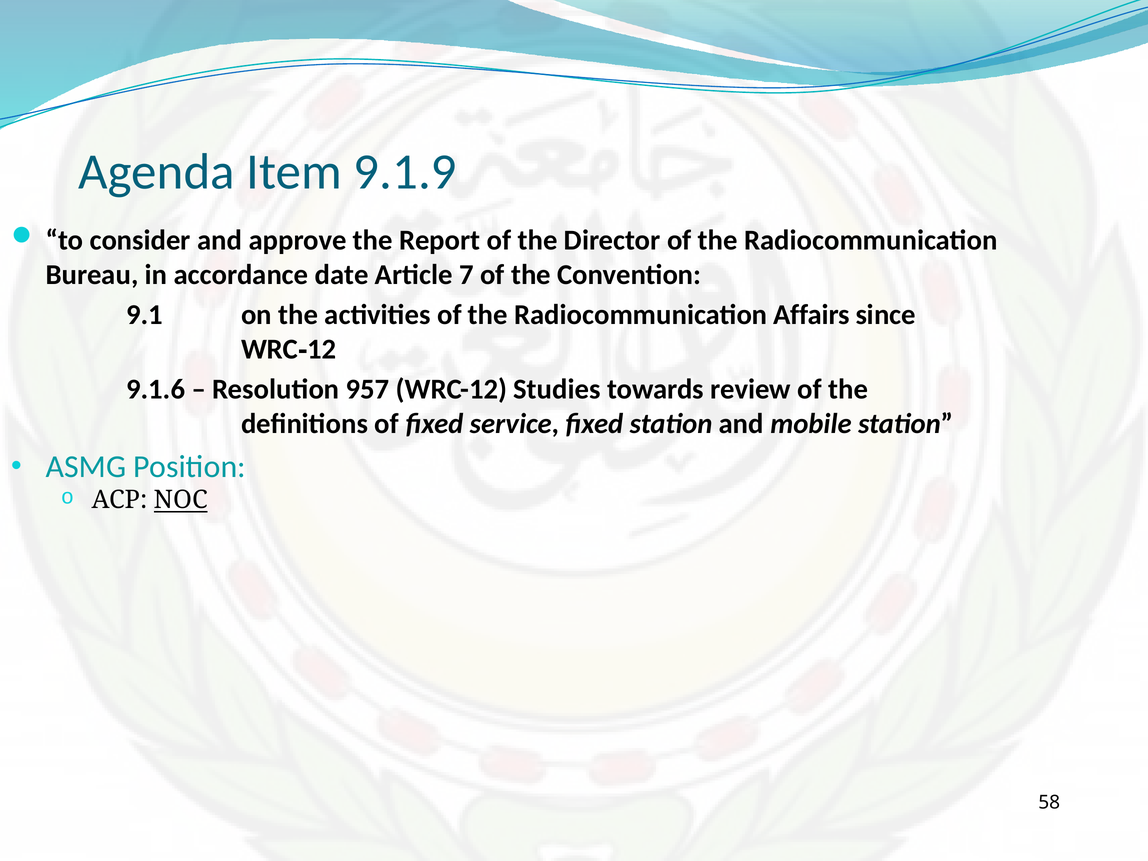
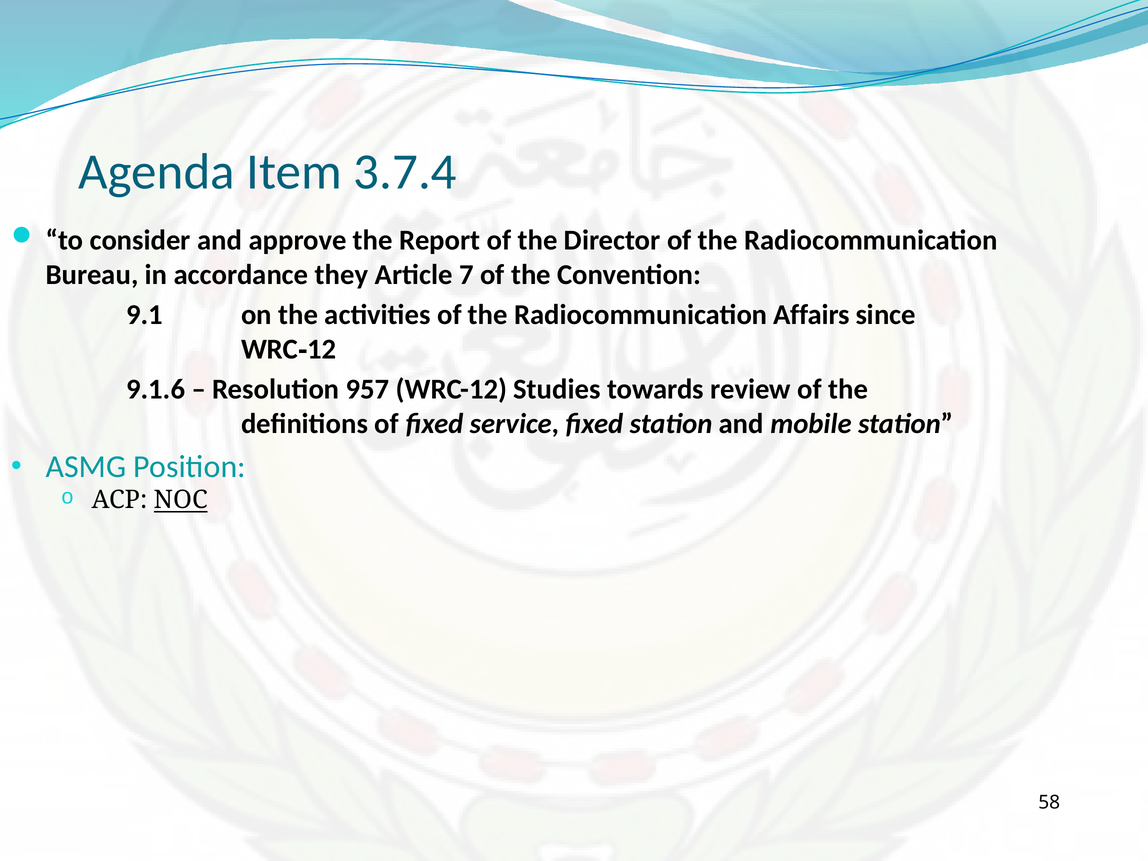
9.1.9: 9.1.9 -> 3.7.4
date: date -> they
